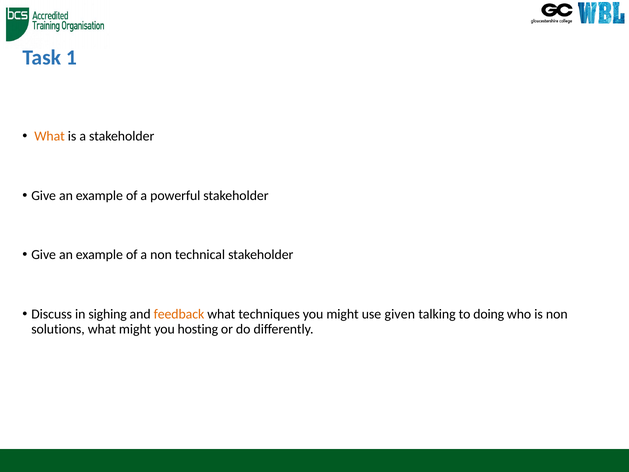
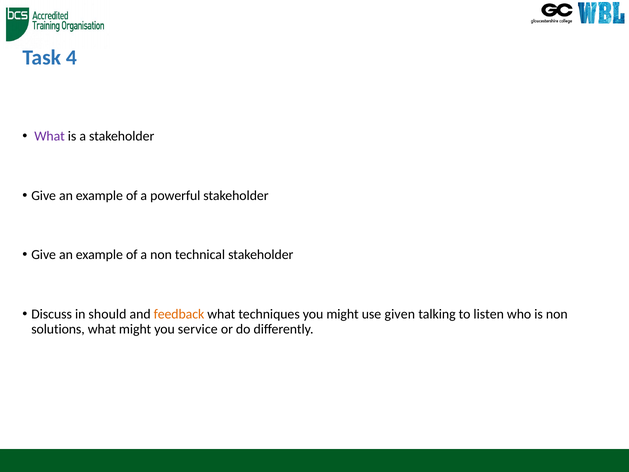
1: 1 -> 4
What at (50, 136) colour: orange -> purple
sighing: sighing -> should
doing: doing -> listen
hosting: hosting -> service
